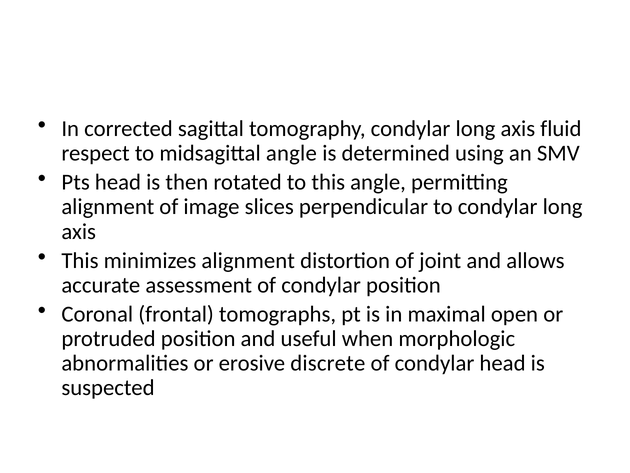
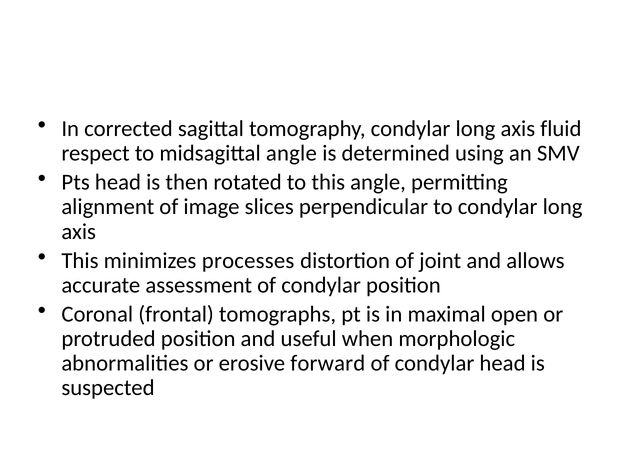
minimizes alignment: alignment -> processes
discrete: discrete -> forward
